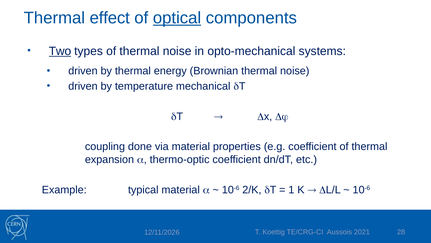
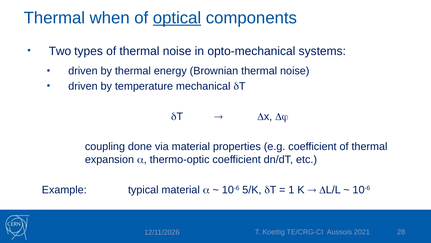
effect: effect -> when
Two underline: present -> none
2/K: 2/K -> 5/K
